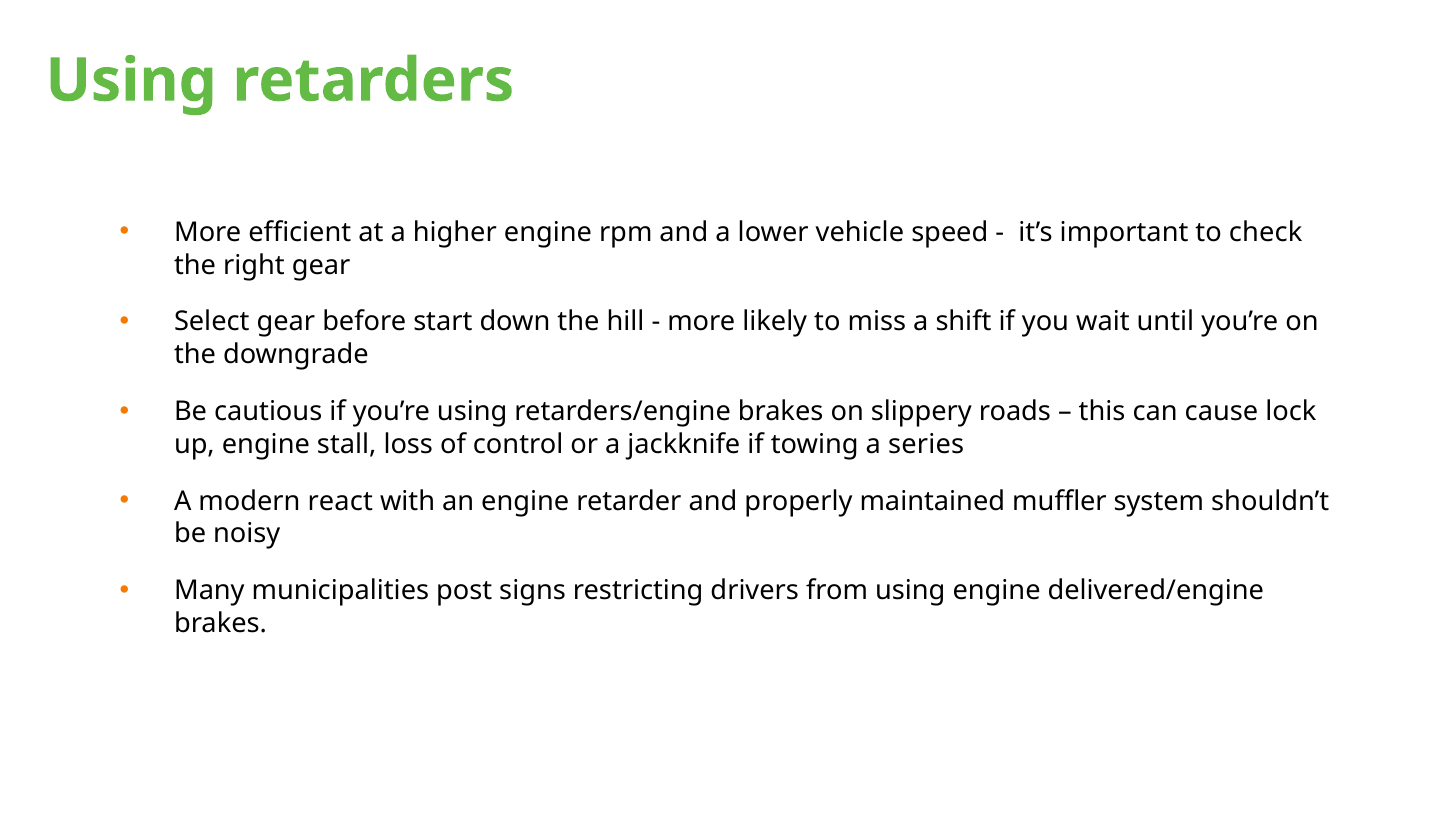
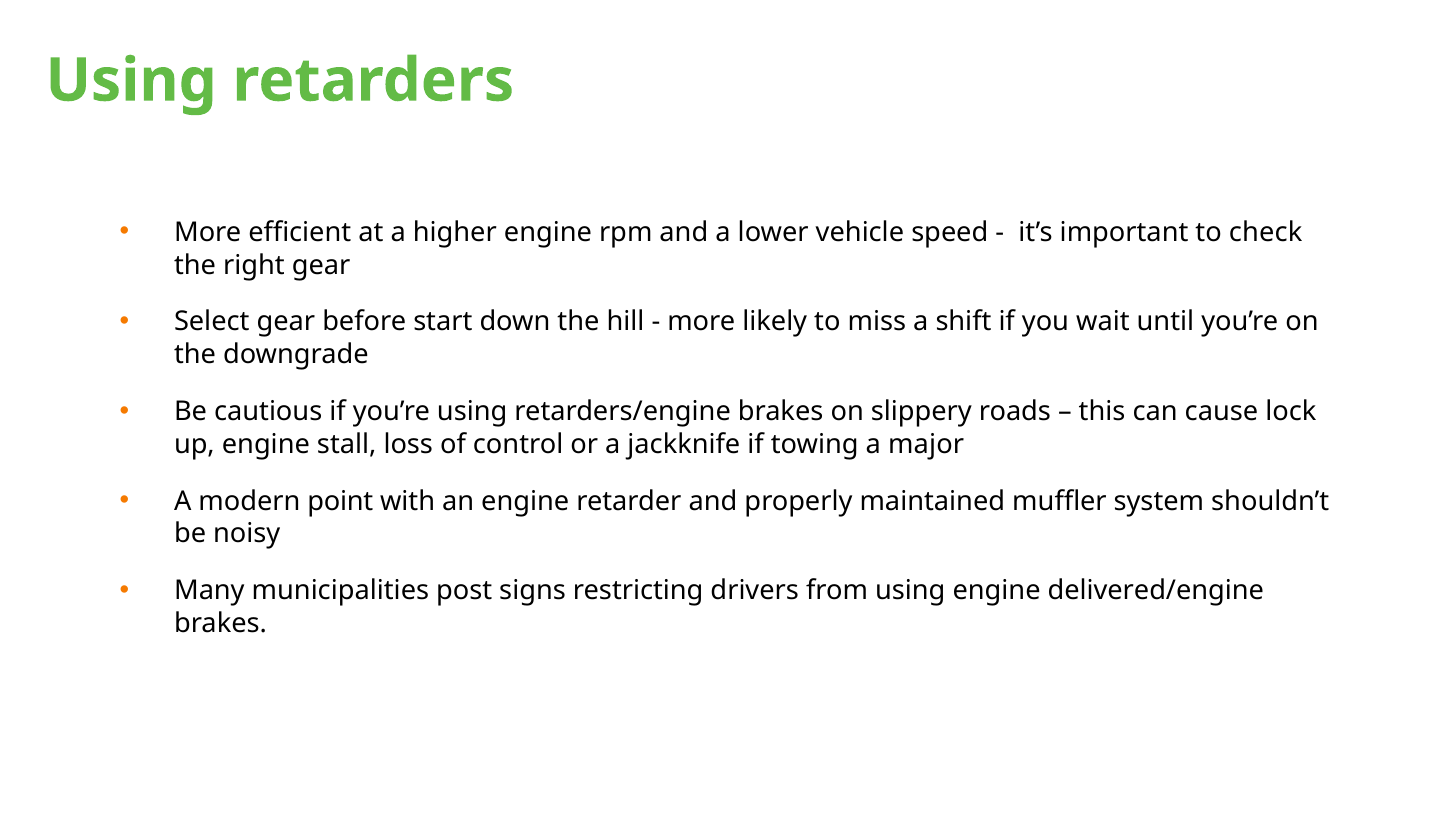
series: series -> major
react: react -> point
